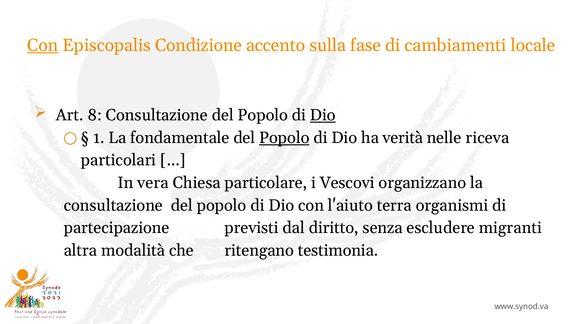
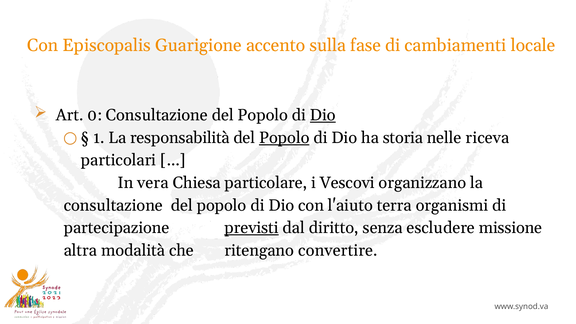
Con at (43, 45) underline: present -> none
Condizione: Condizione -> Guarigione
8: 8 -> 0
fondamentale: fondamentale -> responsabilità
verità: verità -> storia
previsti underline: none -> present
migranti: migranti -> missione
testimonia: testimonia -> convertire
